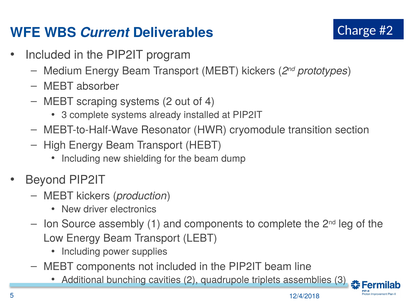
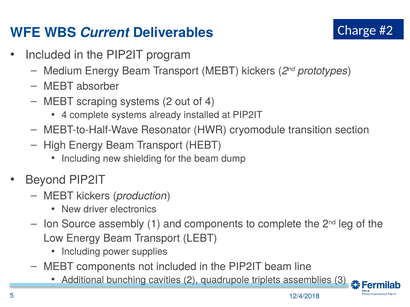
3 at (64, 115): 3 -> 4
